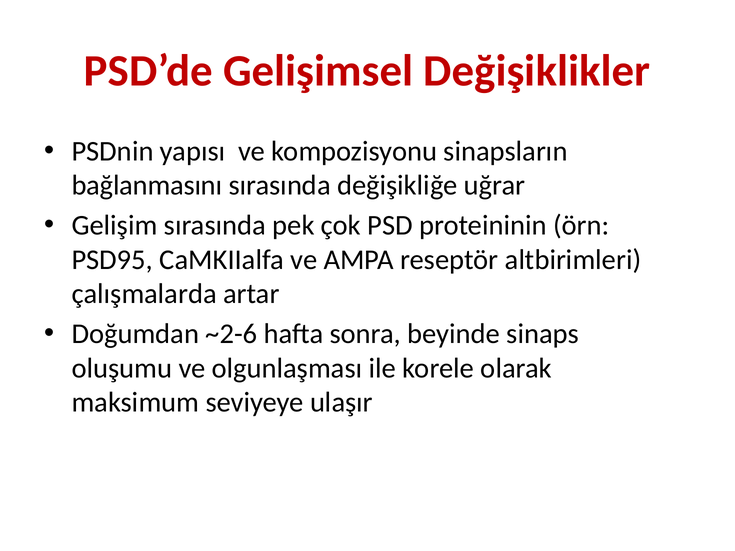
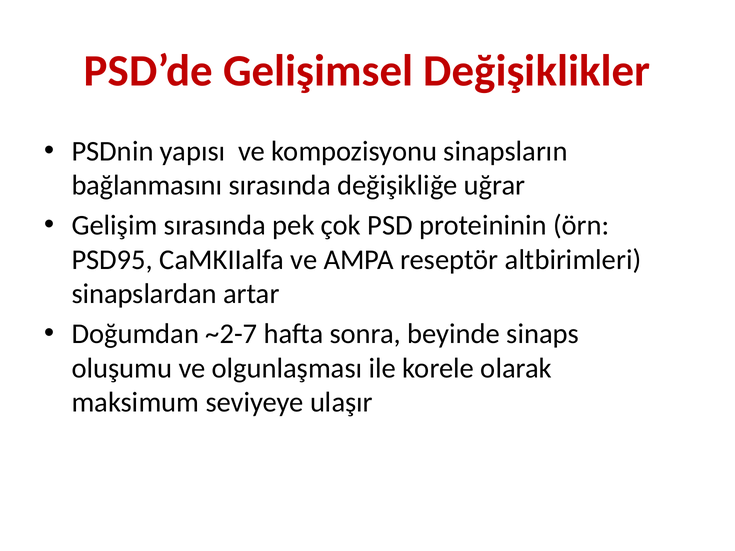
çalışmalarda: çalışmalarda -> sinapslardan
~2-6: ~2-6 -> ~2-7
